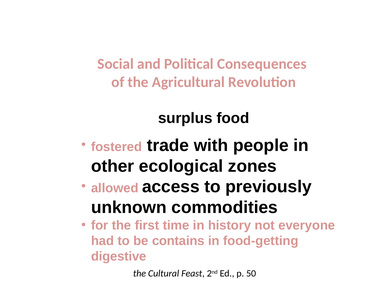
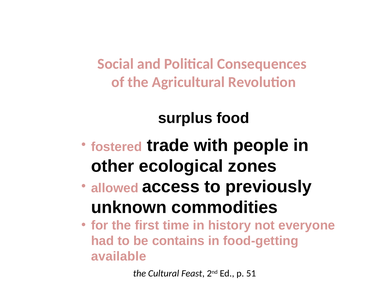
digestive: digestive -> available
50: 50 -> 51
